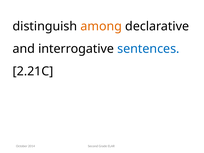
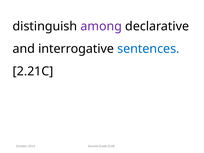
among colour: orange -> purple
